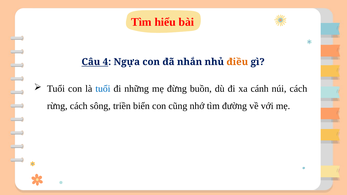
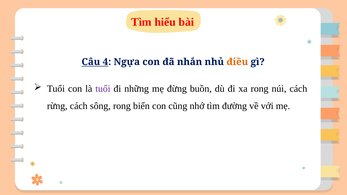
tuổi at (103, 89) colour: blue -> purple
xa cánh: cánh -> rong
sông triền: triền -> rong
